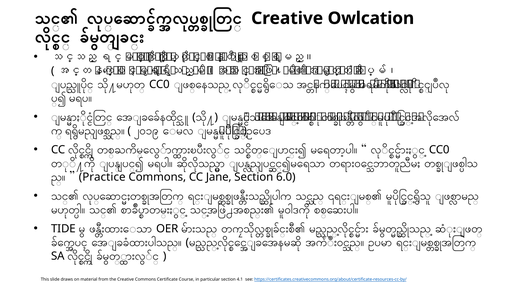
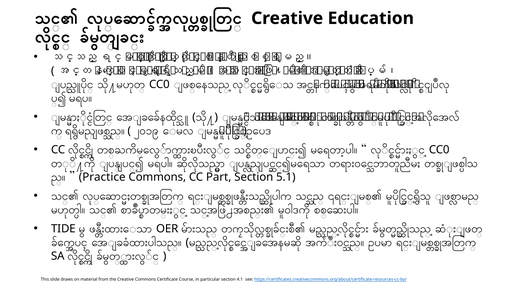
Owlcation: Owlcation -> Education
Jane: Jane -> Part
6.0: 6.0 -> 5.1
